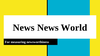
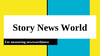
News at (24, 28): News -> Story
